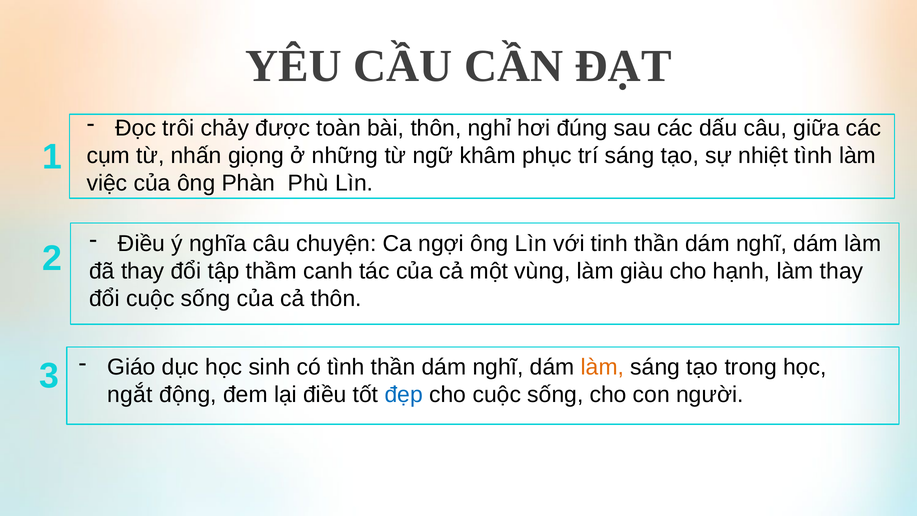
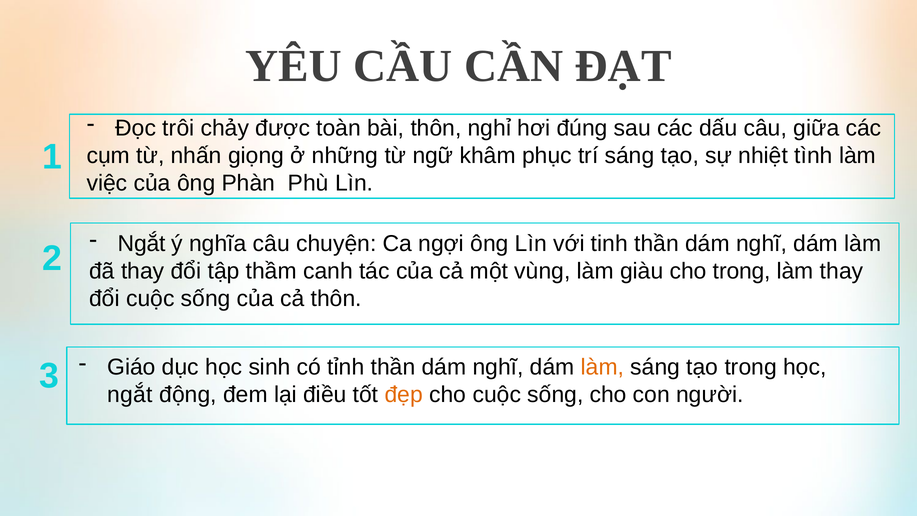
Điều at (142, 244): Điều -> Ngắt
cho hạnh: hạnh -> trong
có tình: tình -> tỉnh
đẹp colour: blue -> orange
